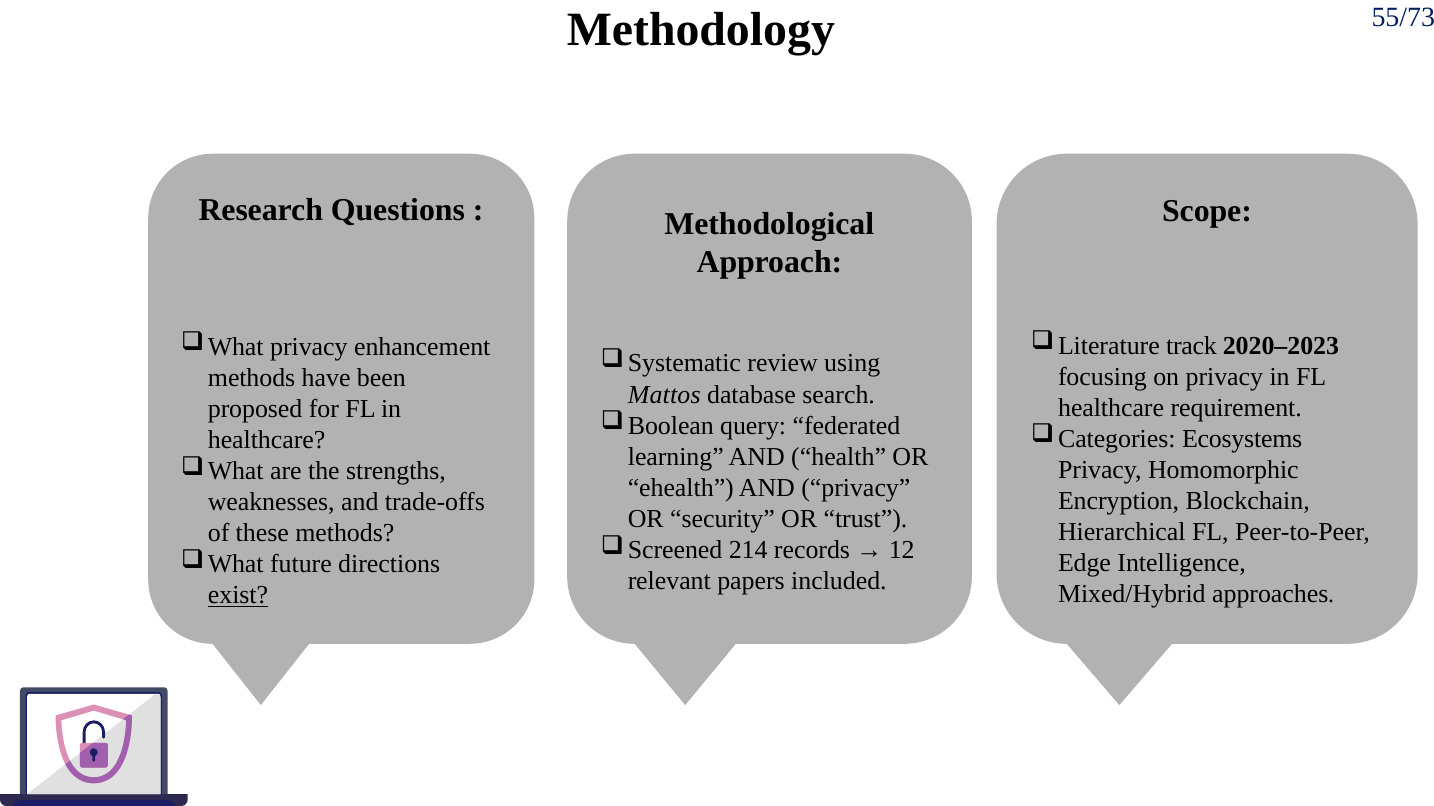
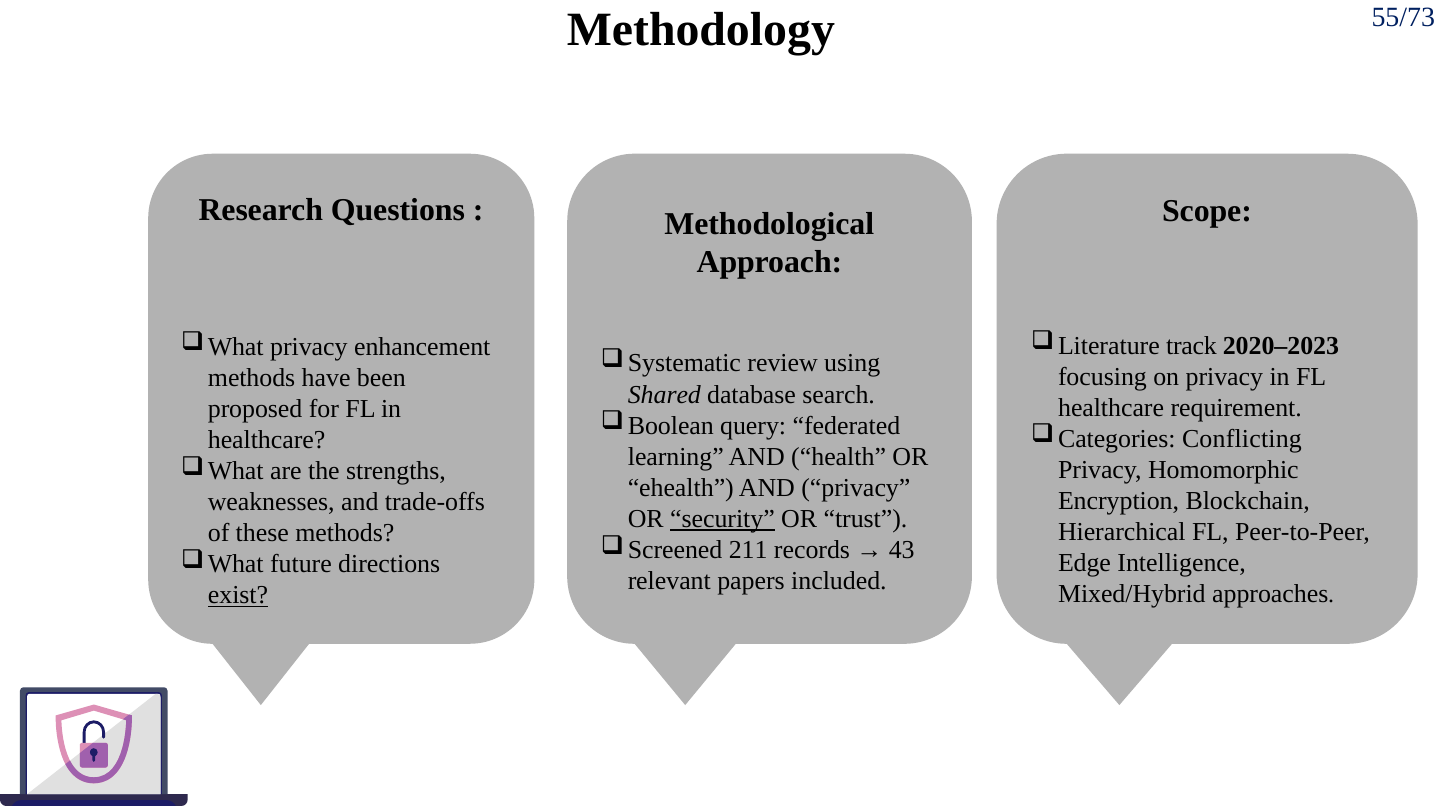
Mattos: Mattos -> Shared
Ecosystems: Ecosystems -> Conflicting
security underline: none -> present
214: 214 -> 211
12: 12 -> 43
